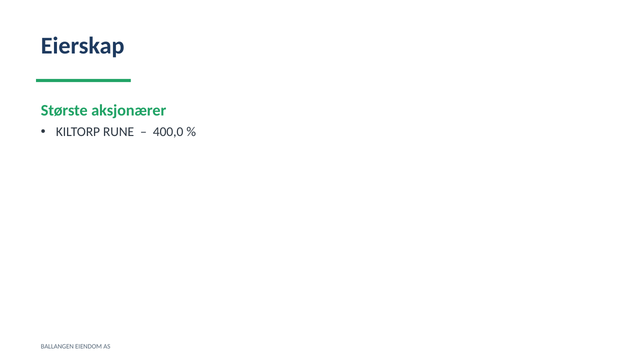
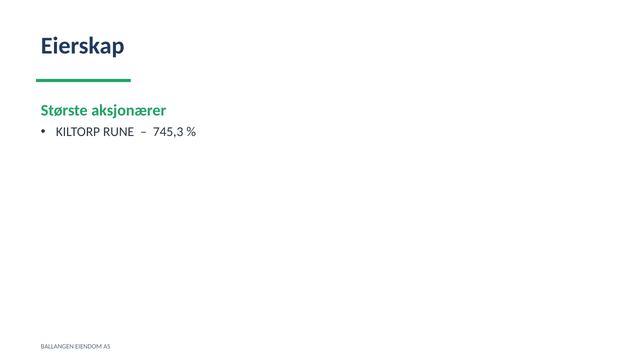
400,0: 400,0 -> 745,3
